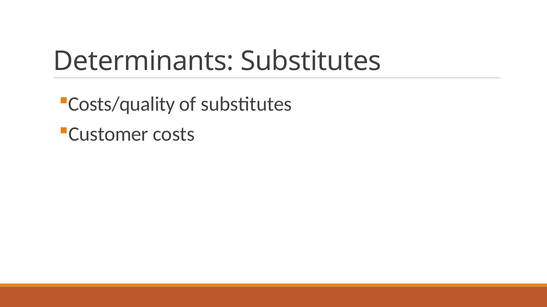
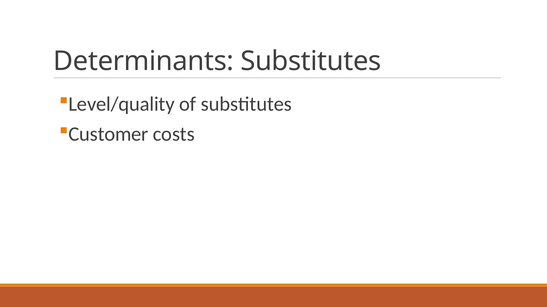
Costs/quality: Costs/quality -> Level/quality
